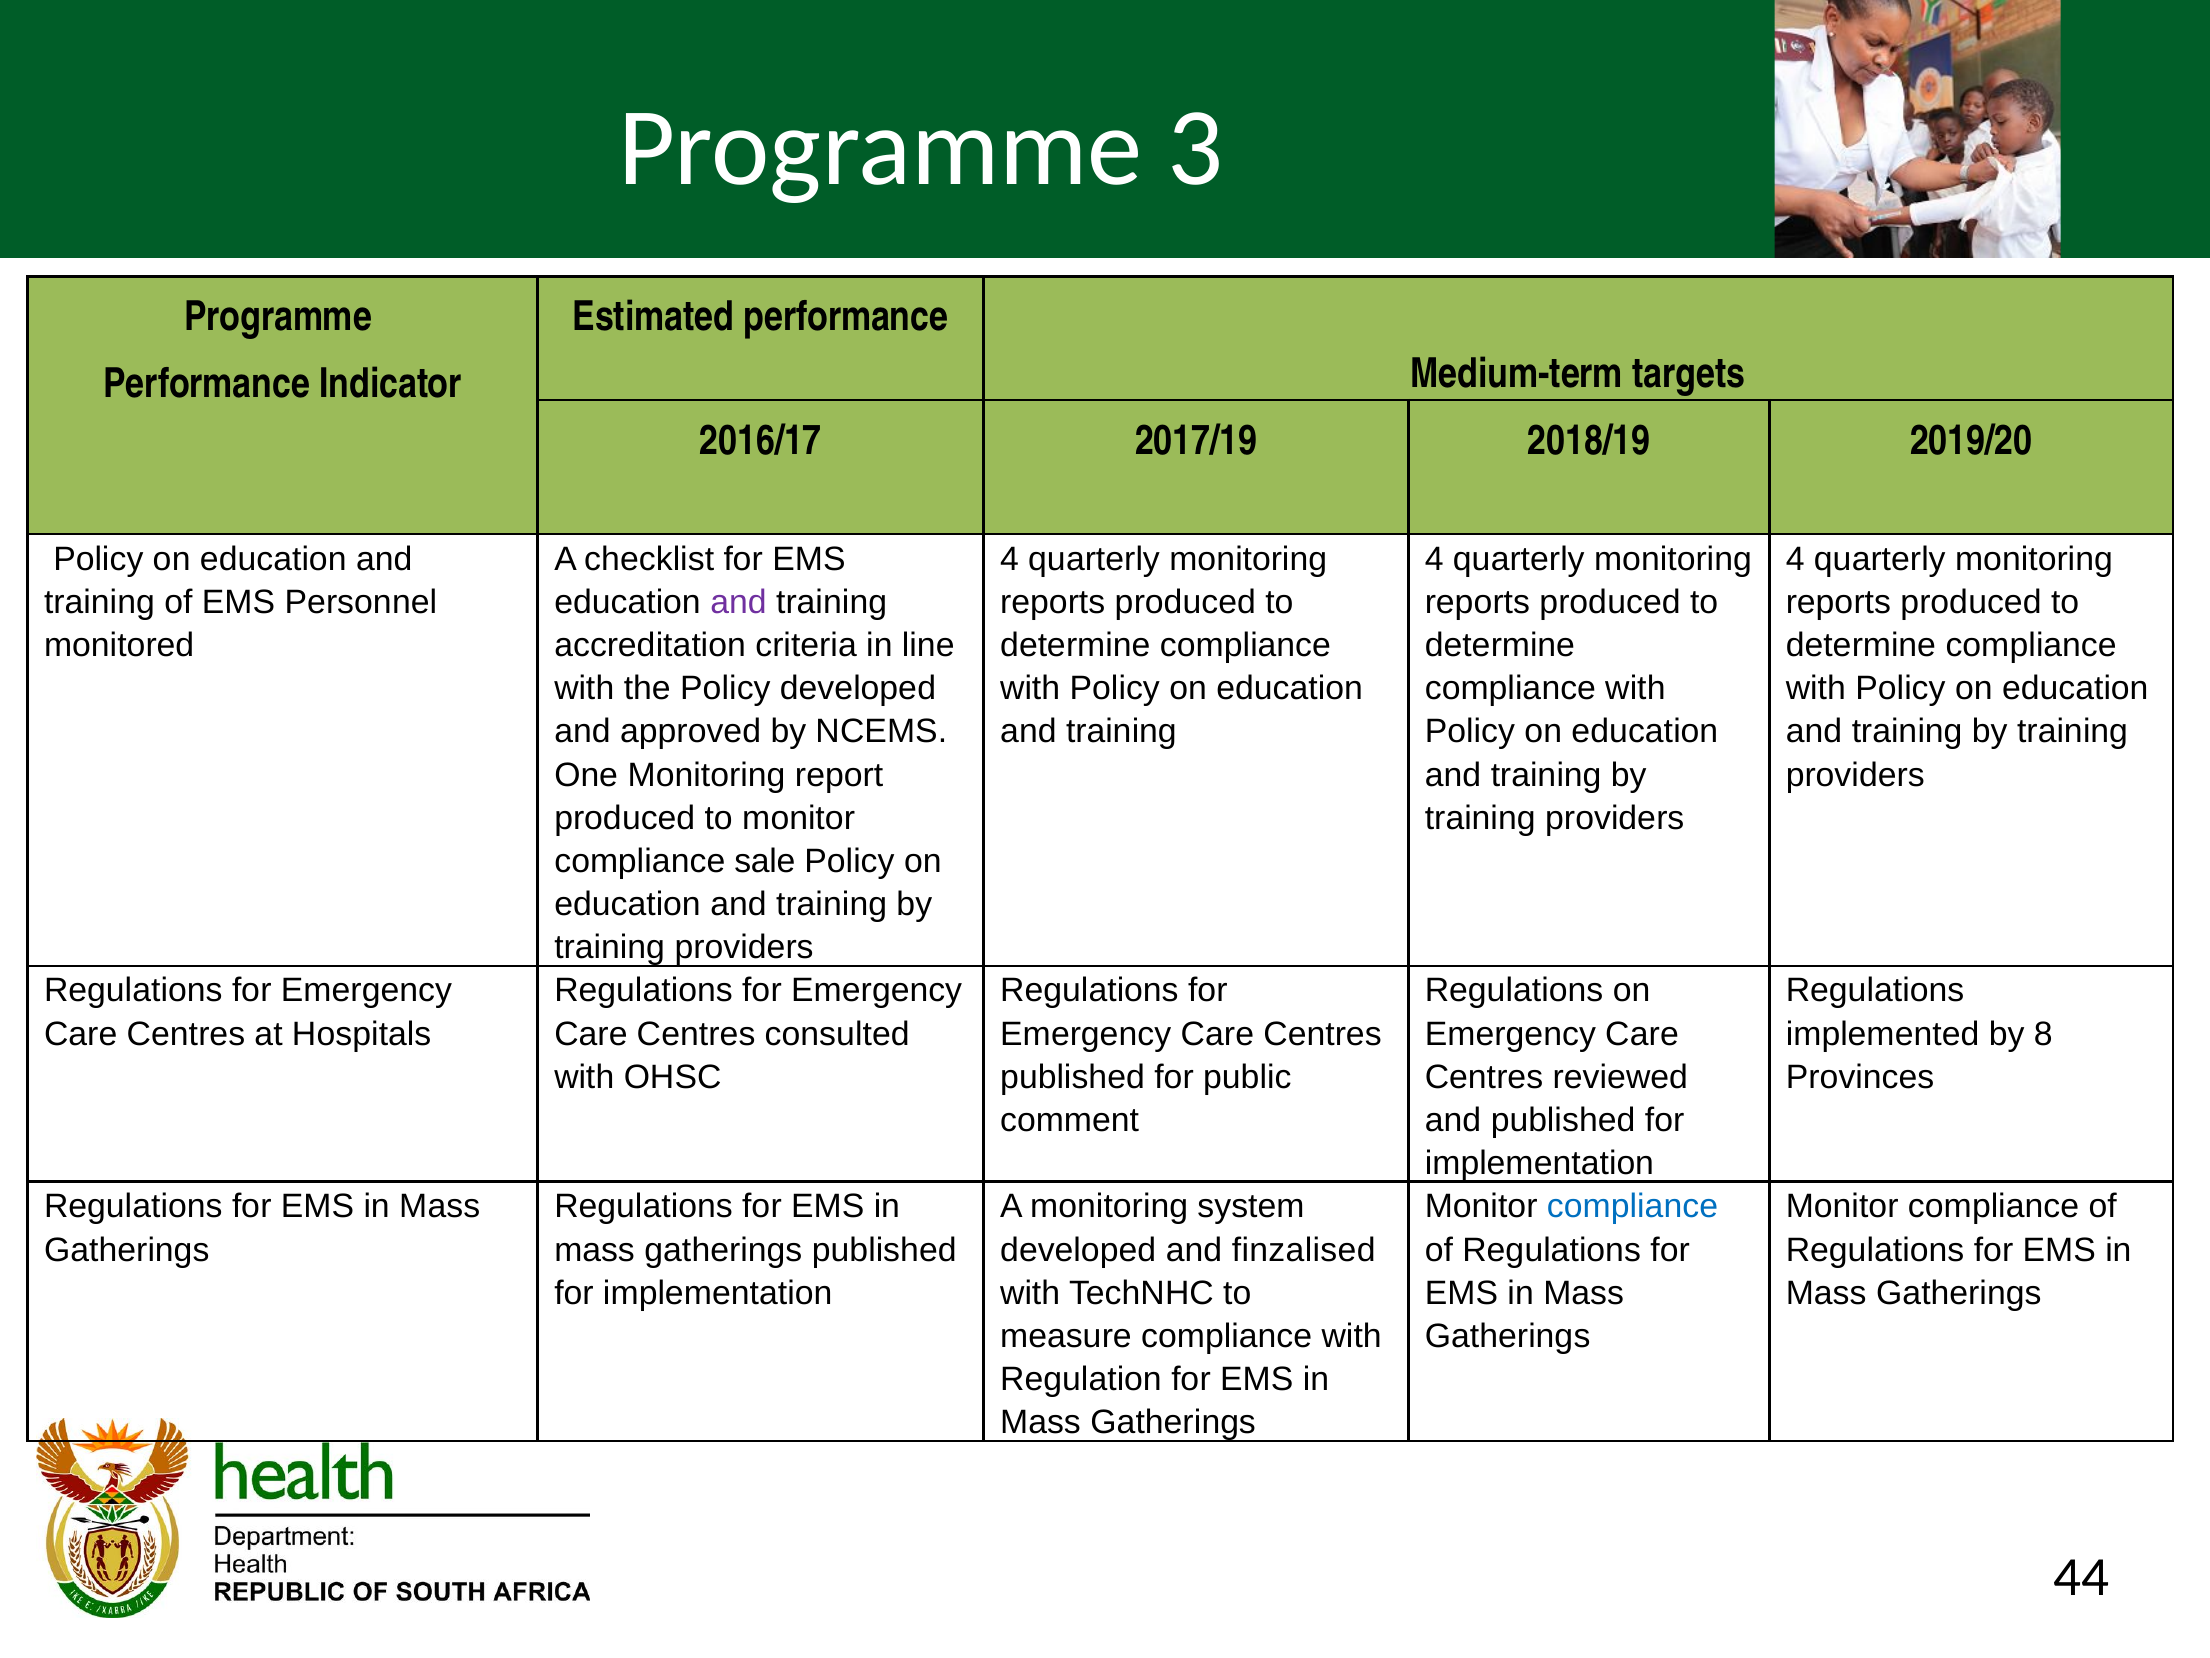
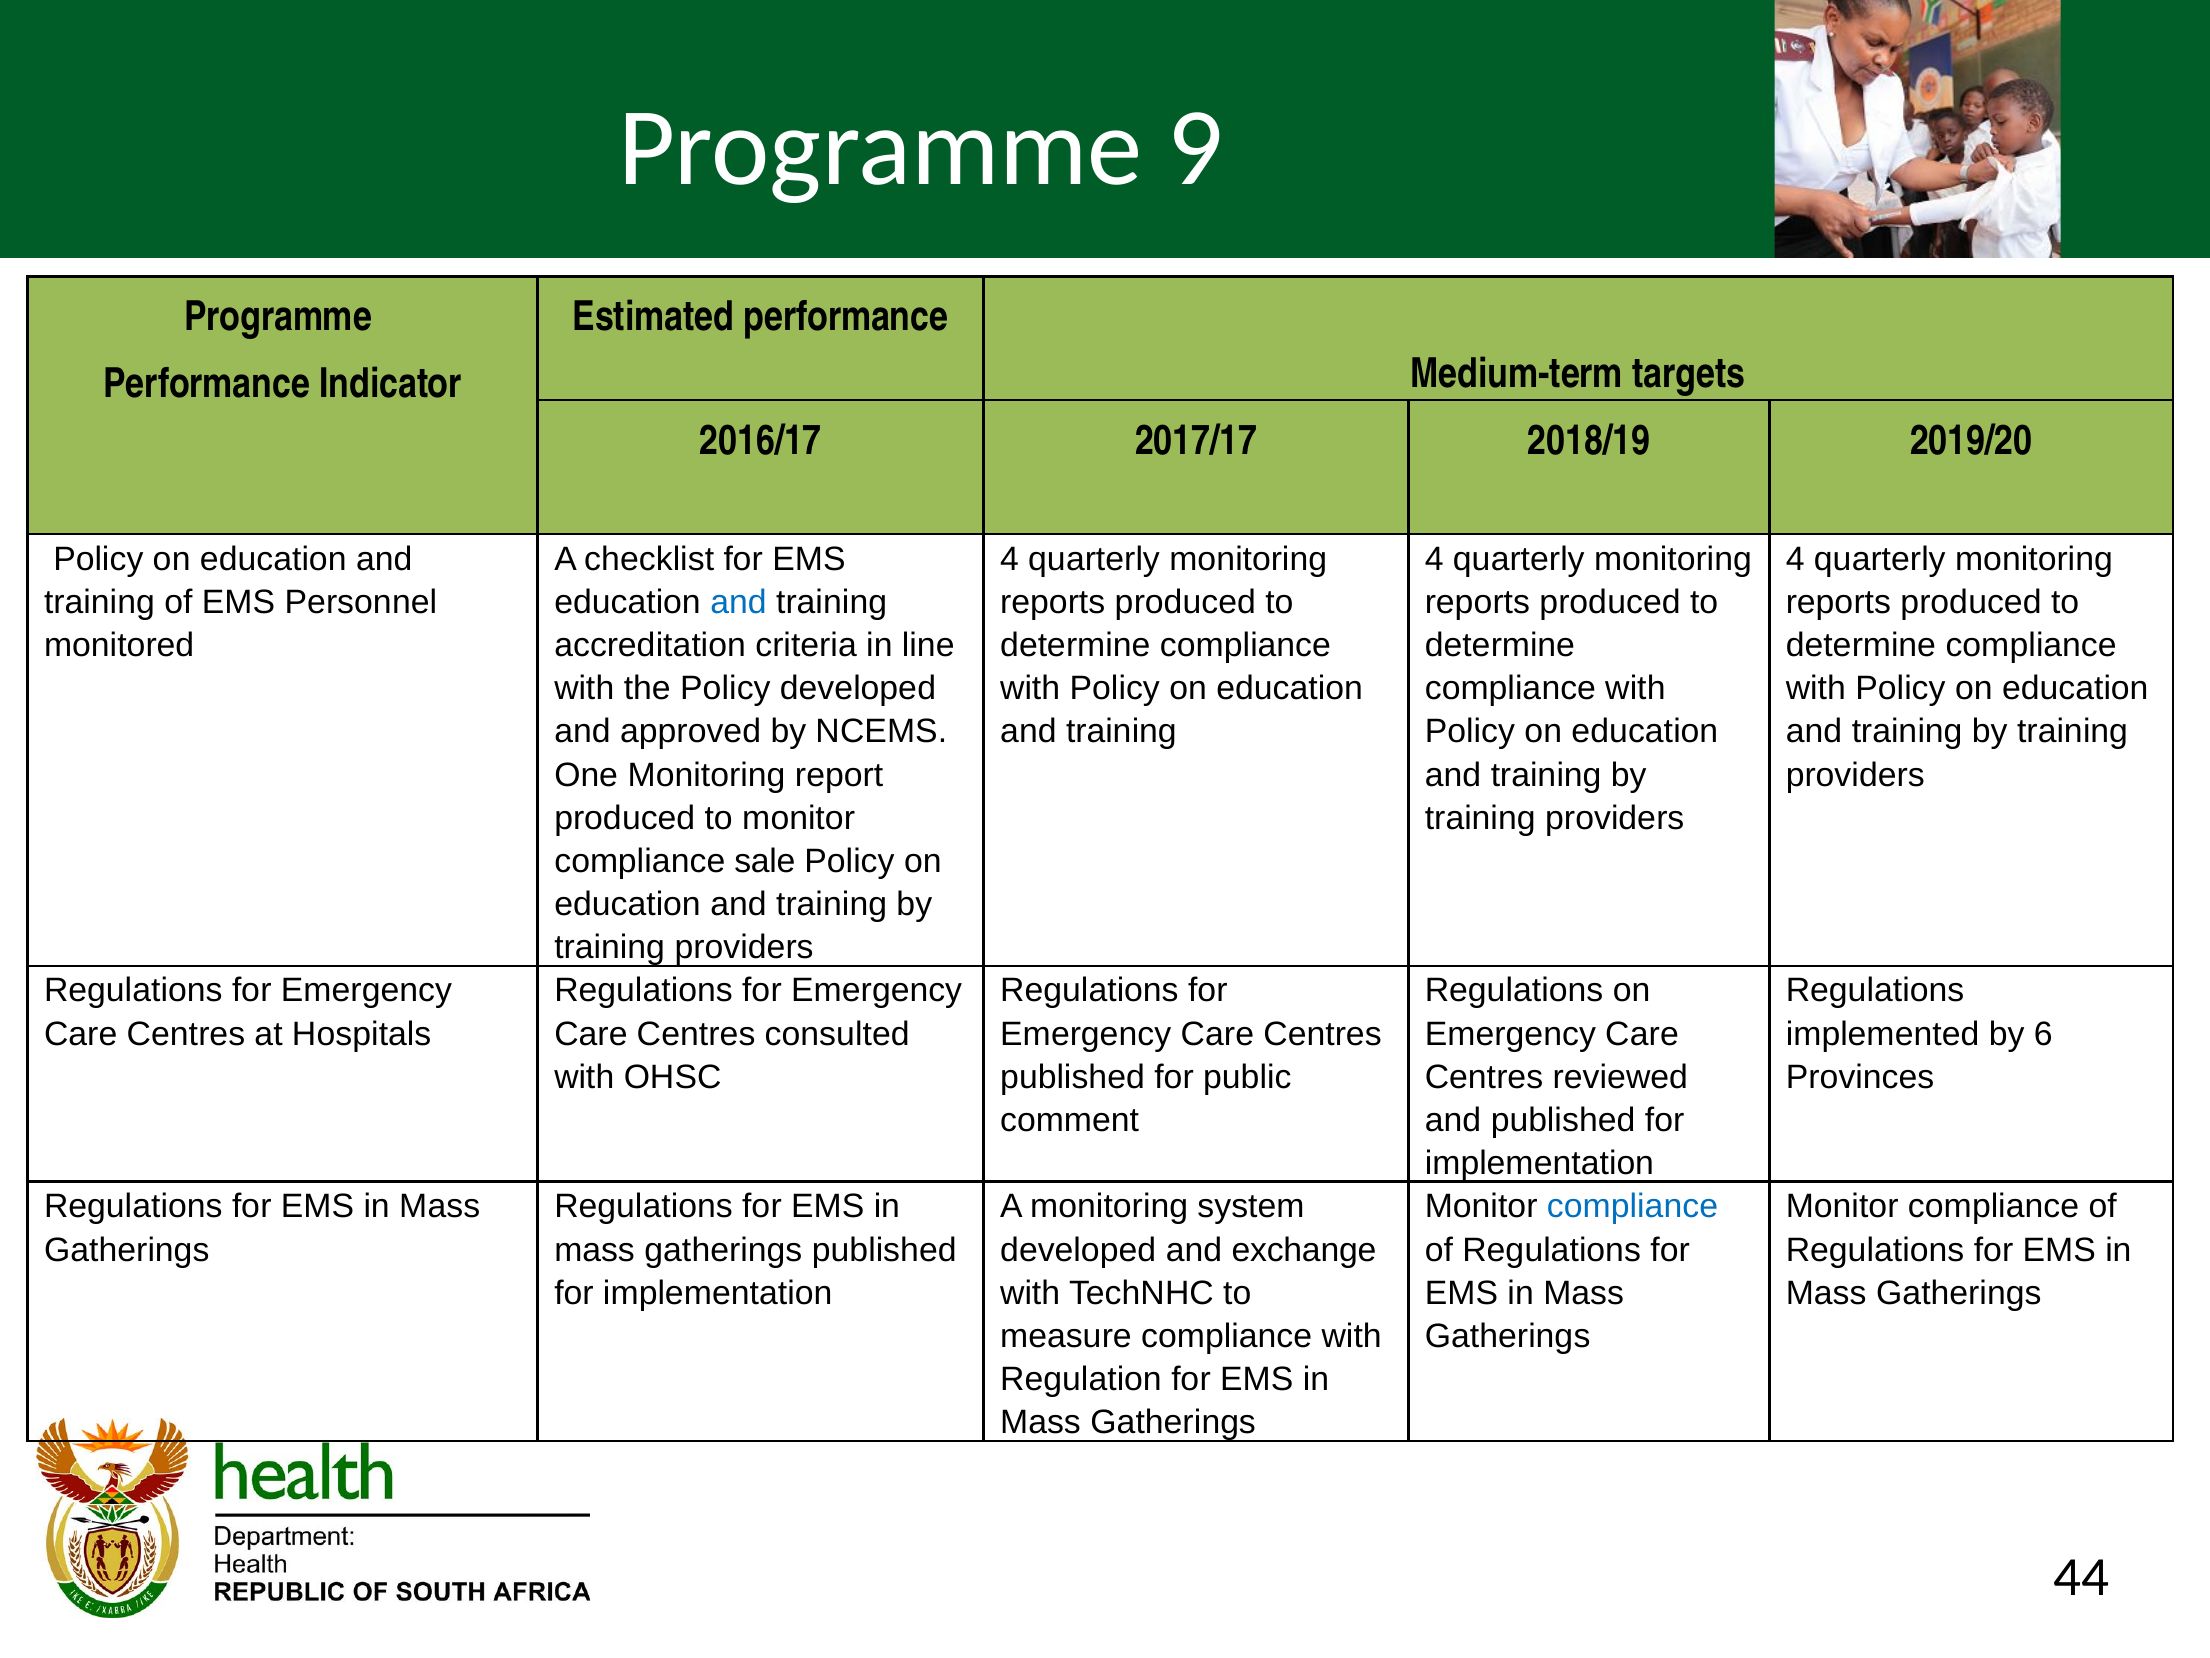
3: 3 -> 9
2017/19: 2017/19 -> 2017/17
and at (738, 602) colour: purple -> blue
8: 8 -> 6
finzalised: finzalised -> exchange
